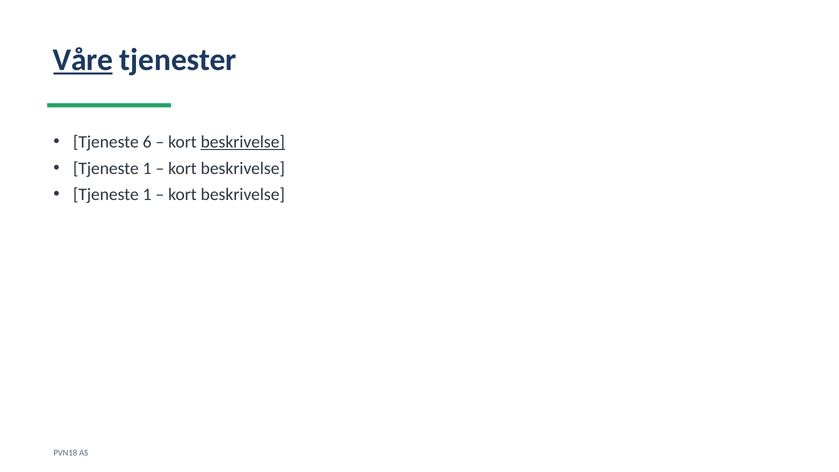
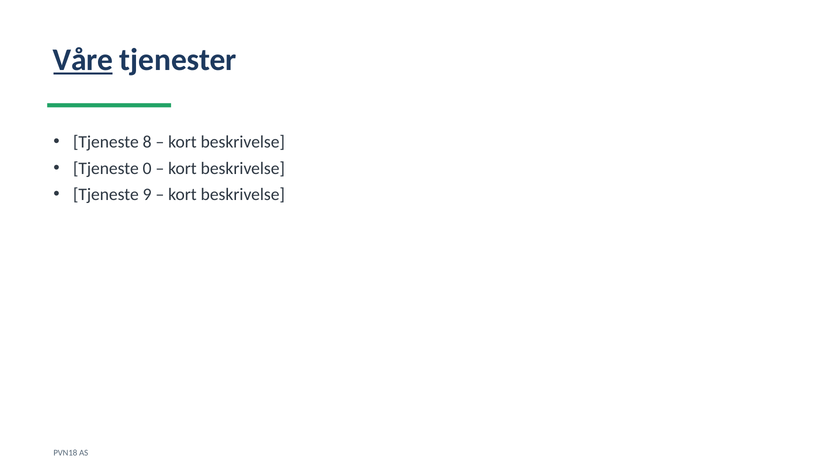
6: 6 -> 8
beskrivelse at (243, 142) underline: present -> none
1 at (147, 168): 1 -> 0
1 at (147, 195): 1 -> 9
